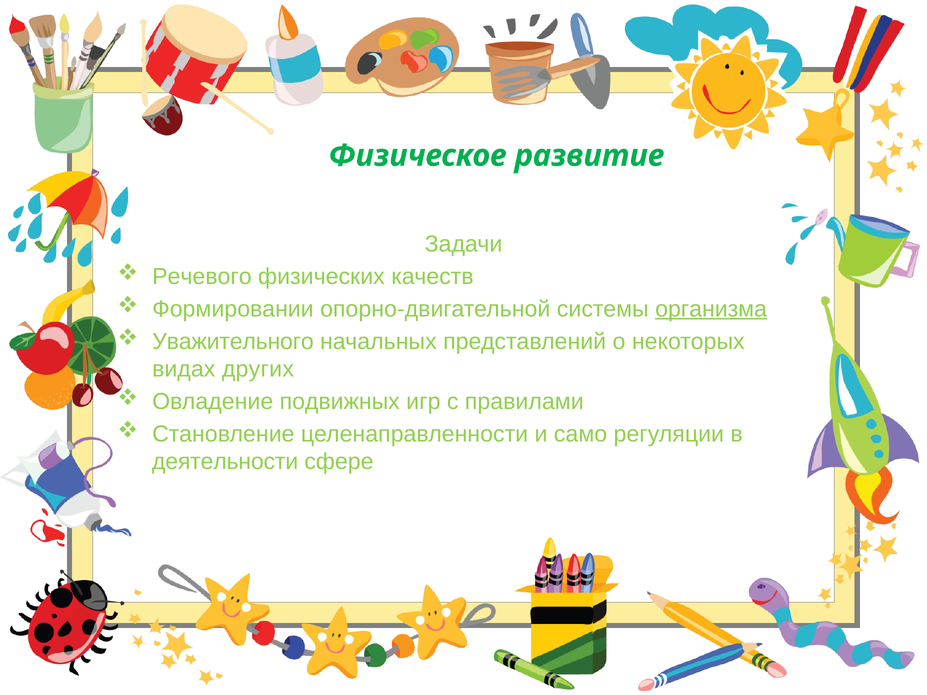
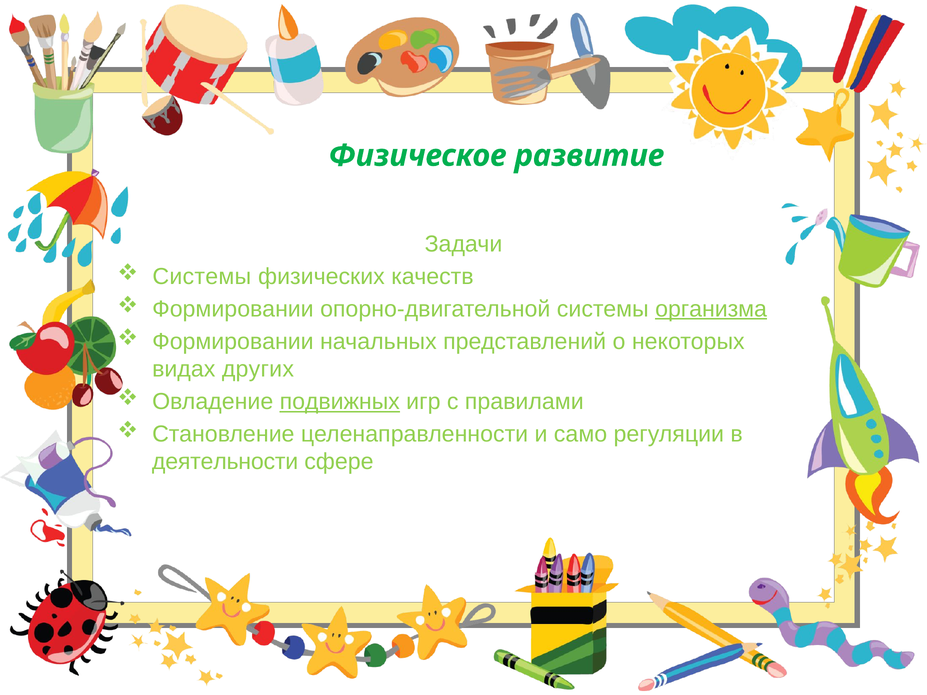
Речевого at (202, 277): Речевого -> Системы
Уважительного at (233, 342): Уважительного -> Формировании
подвижных underline: none -> present
